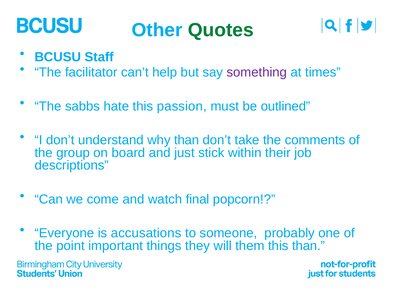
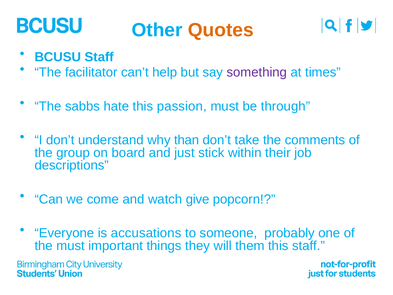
Quotes colour: green -> orange
outlined: outlined -> through
final: final -> give
the point: point -> must
this than: than -> staff
